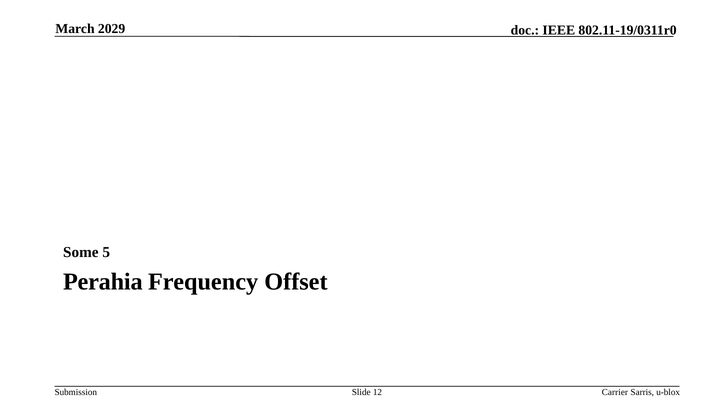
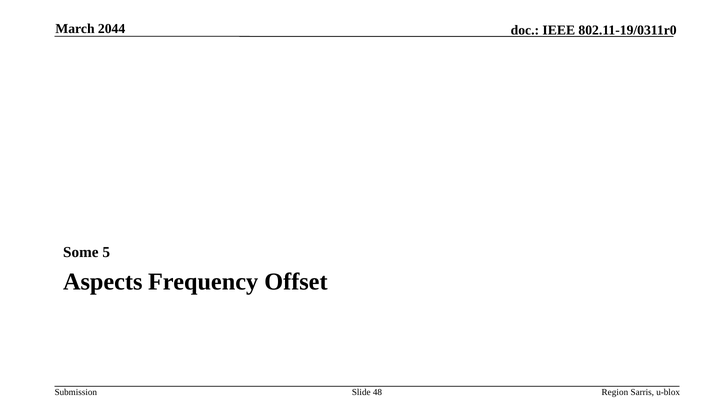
2029: 2029 -> 2044
Perahia: Perahia -> Aspects
12: 12 -> 48
Carrier: Carrier -> Region
